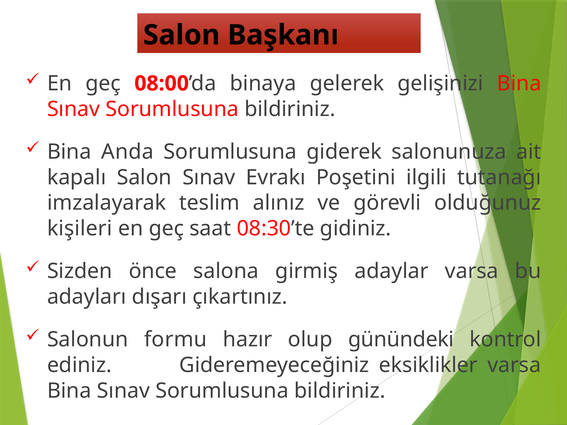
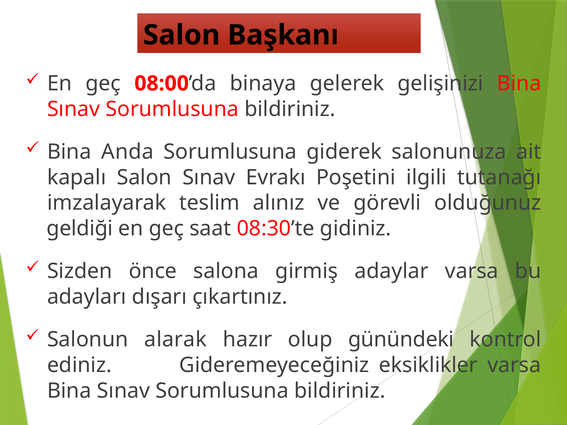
kişileri: kişileri -> geldiği
formu: formu -> alarak
